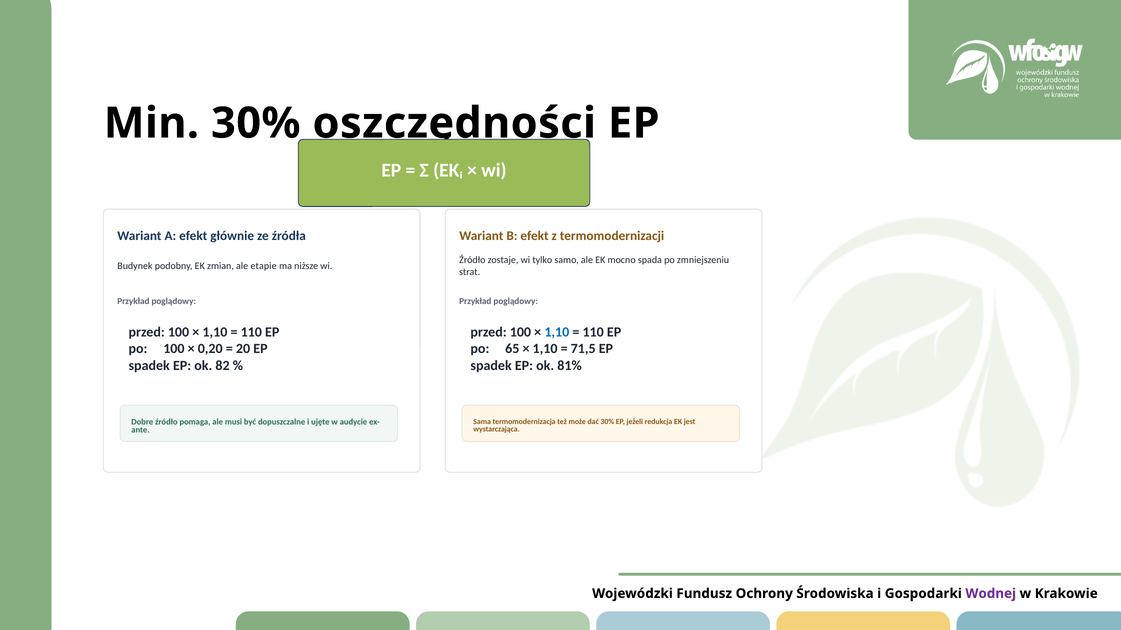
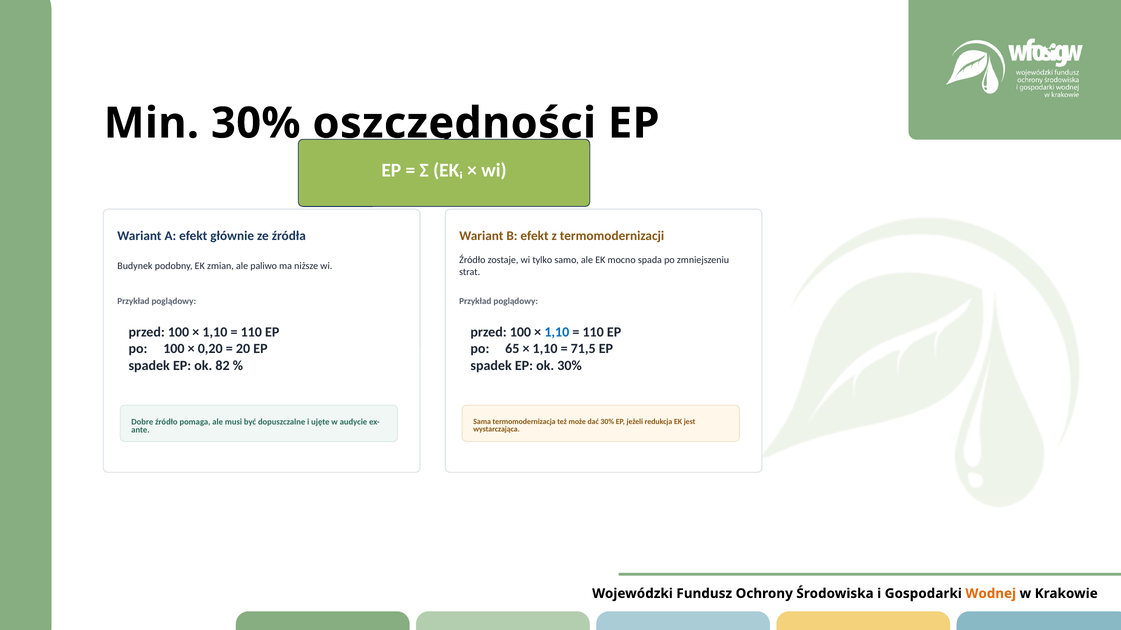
etapie: etapie -> paliwo
ok 81%: 81% -> 30%
Wodnej colour: purple -> orange
